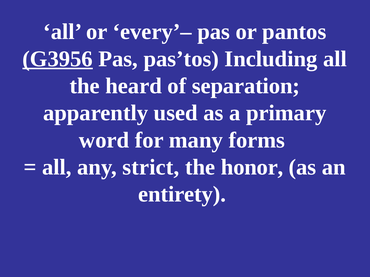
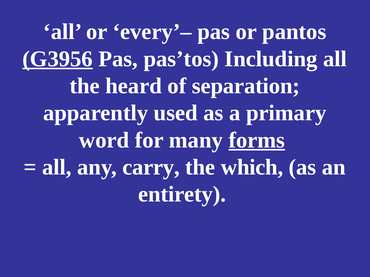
forms underline: none -> present
strict: strict -> carry
honor: honor -> which
